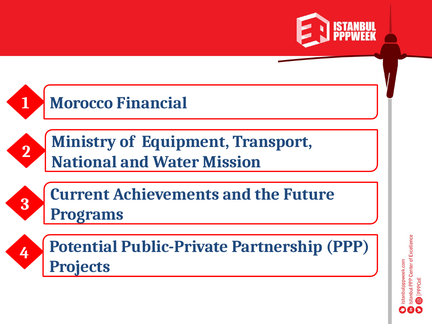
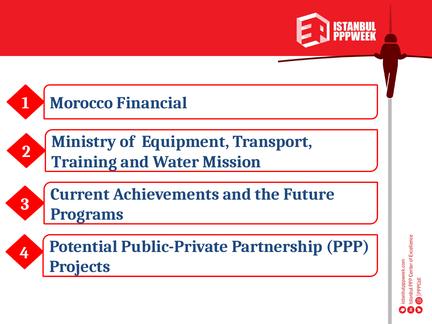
National: National -> Training
